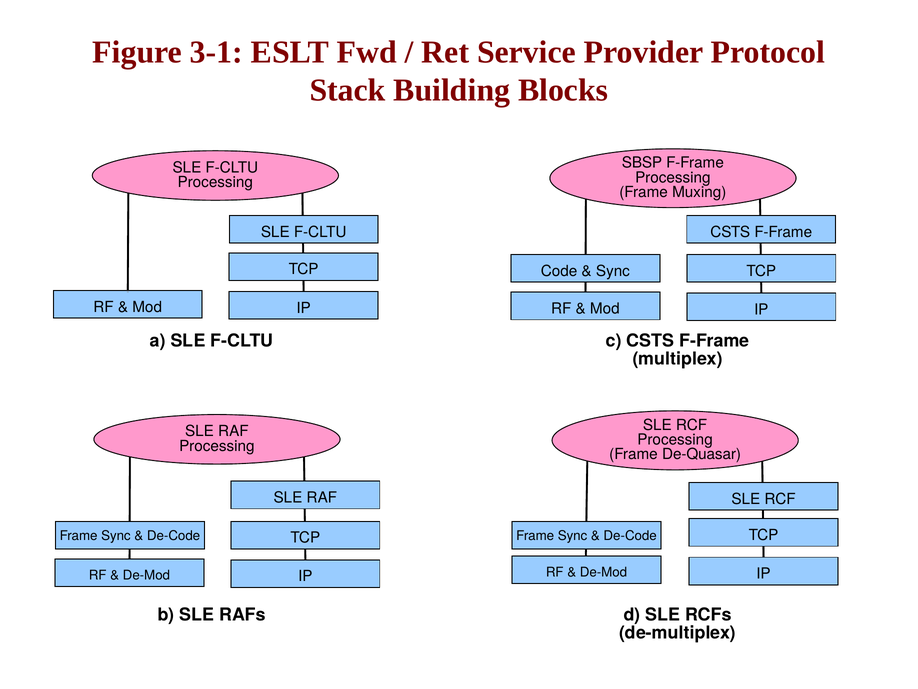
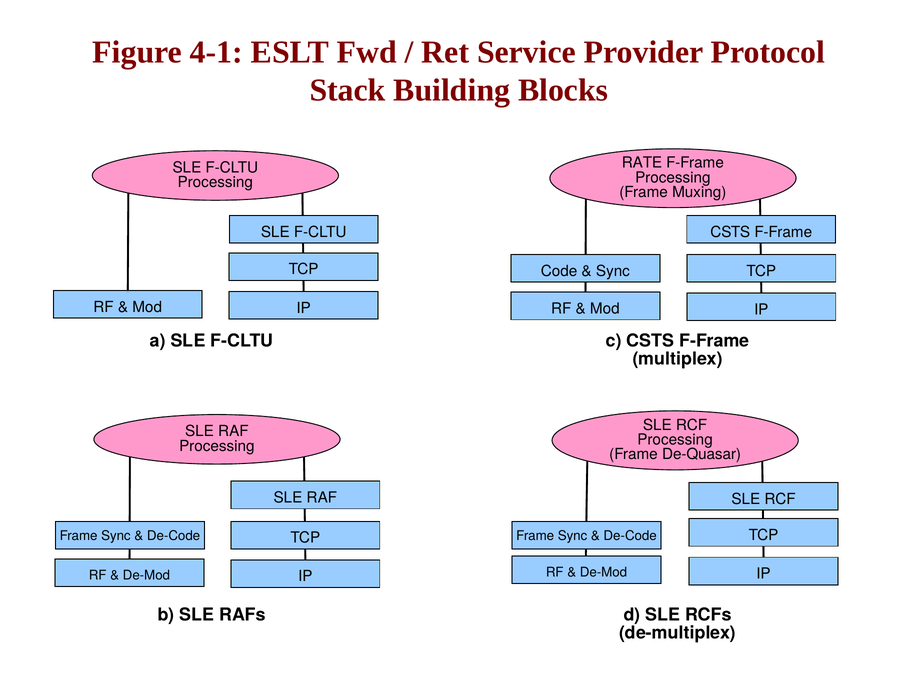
3-1: 3-1 -> 4-1
SBSP: SBSP -> RATE
